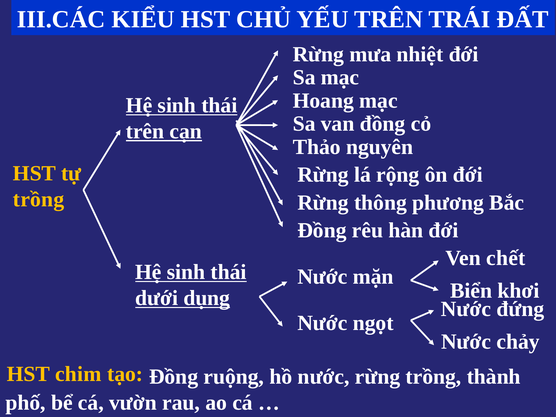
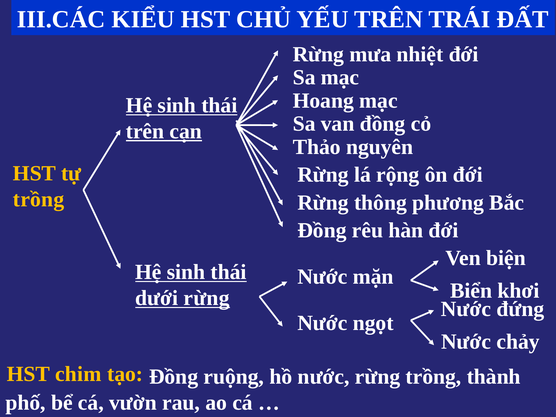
chết: chết -> biện
dưới dụng: dụng -> rừng
